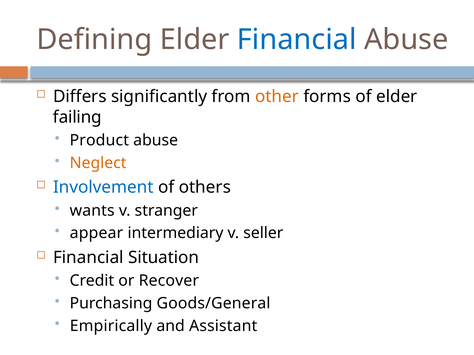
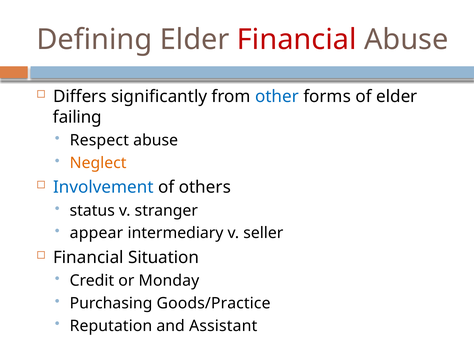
Financial at (297, 40) colour: blue -> red
other colour: orange -> blue
Product: Product -> Respect
wants: wants -> status
Recover: Recover -> Monday
Goods/General: Goods/General -> Goods/Practice
Empirically: Empirically -> Reputation
